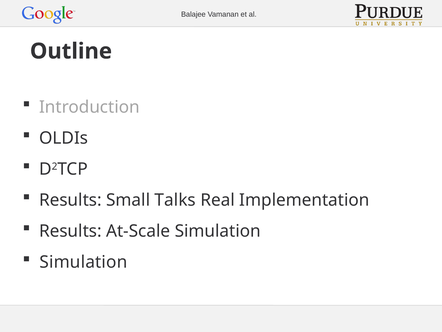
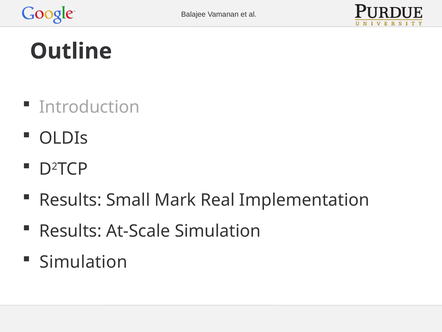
Talks: Talks -> Mark
